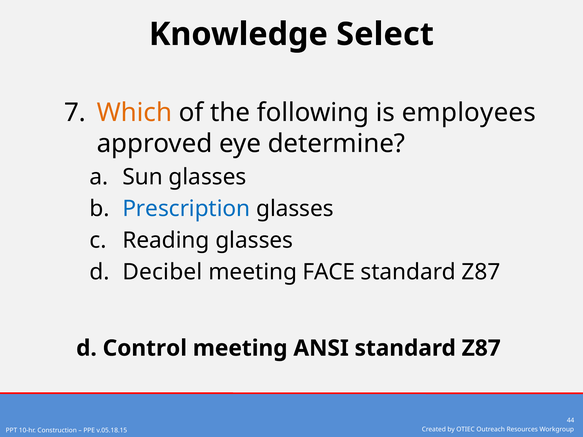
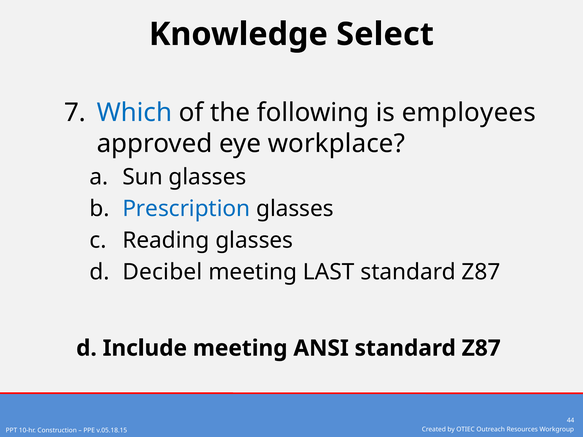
Which colour: orange -> blue
determine: determine -> workplace
FACE: FACE -> LAST
Control: Control -> Include
